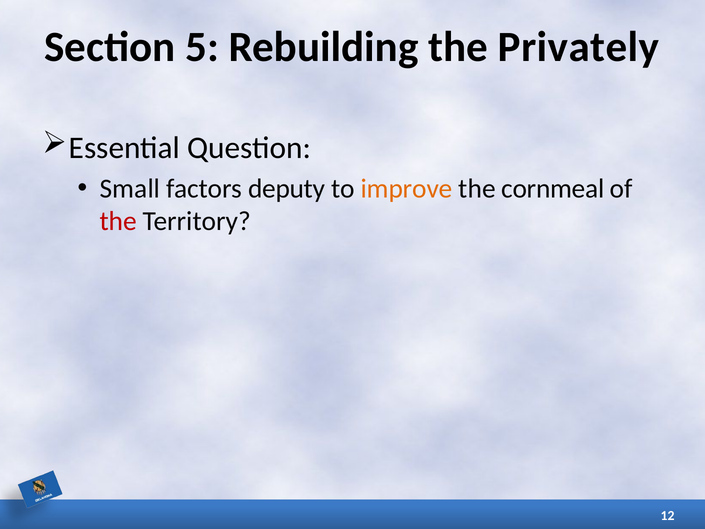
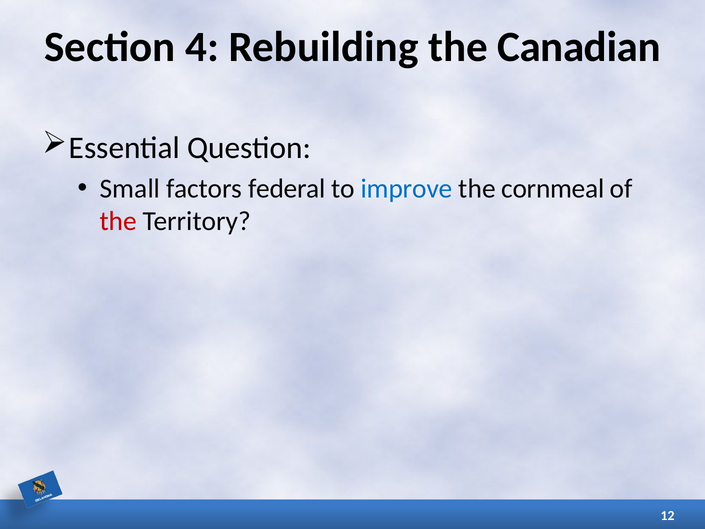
5: 5 -> 4
Privately: Privately -> Canadian
deputy: deputy -> federal
improve colour: orange -> blue
